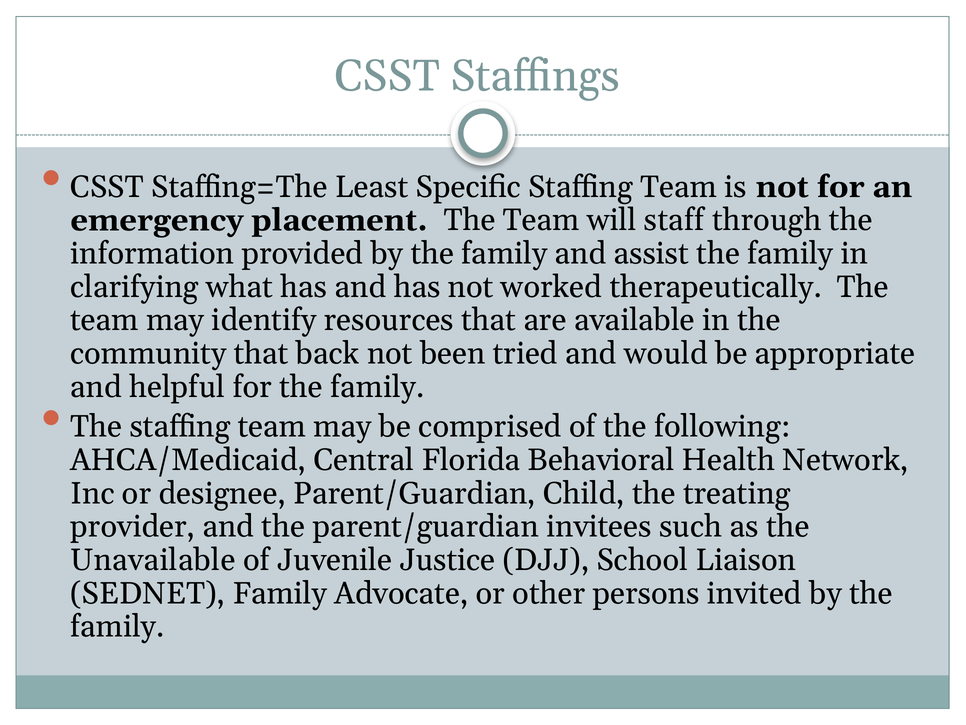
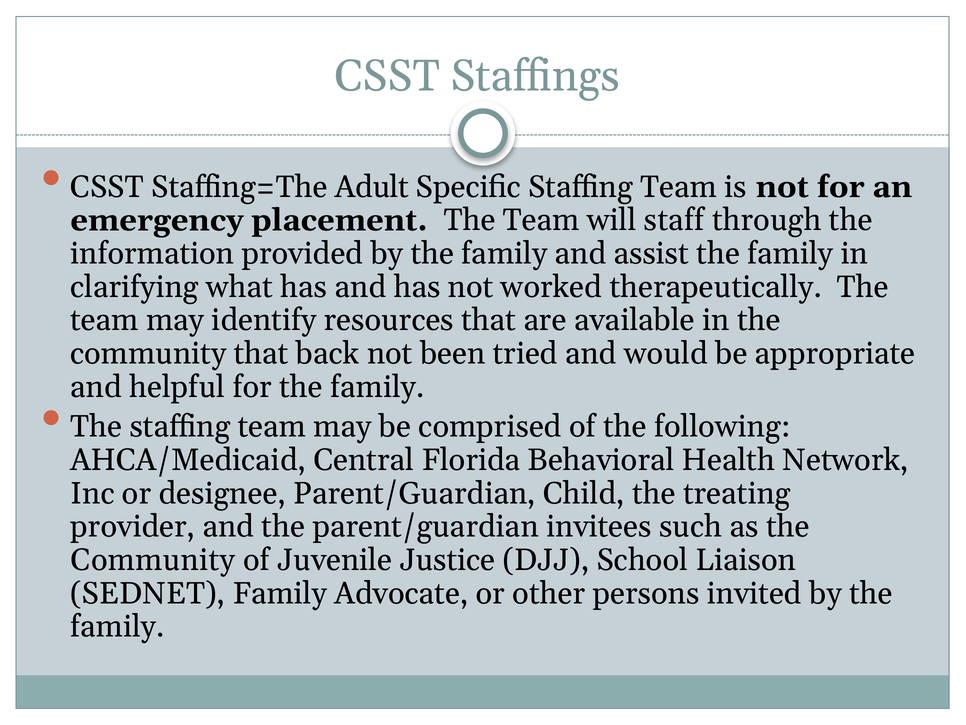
Least: Least -> Adult
Unavailable at (153, 560): Unavailable -> Community
